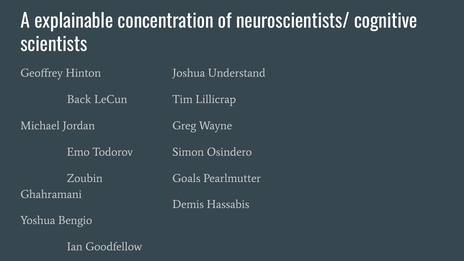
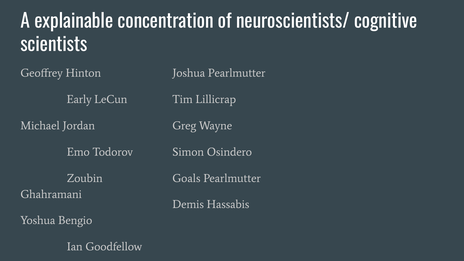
Joshua Understand: Understand -> Pearlmutter
Back: Back -> Early
